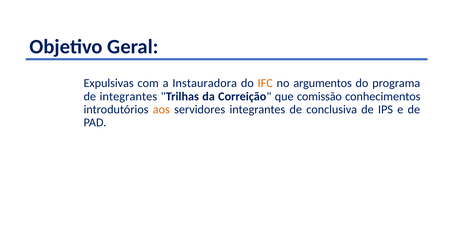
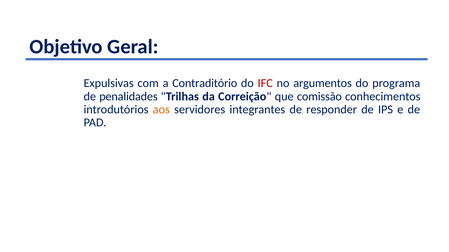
Instauradora: Instauradora -> Contraditório
IFC colour: orange -> red
de integrantes: integrantes -> penalidades
conclusiva: conclusiva -> responder
